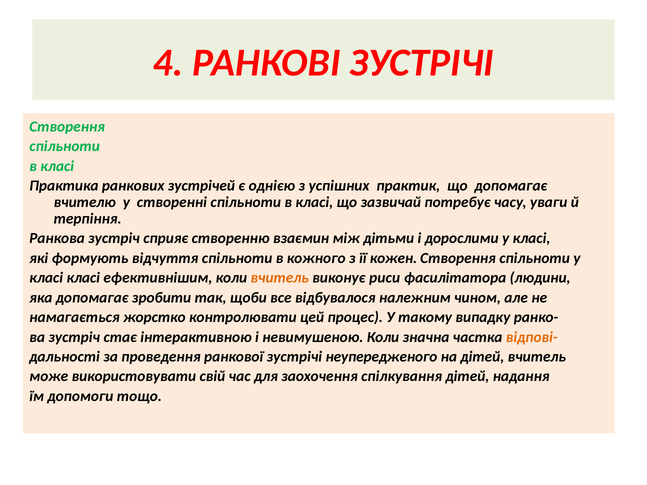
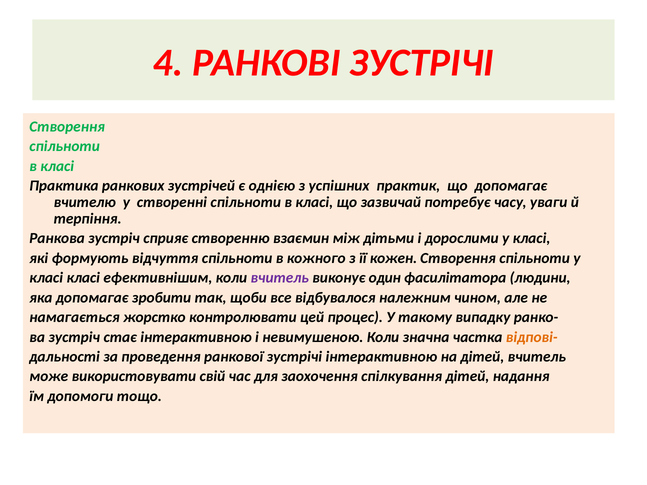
вчитель at (280, 278) colour: orange -> purple
риси: риси -> один
зустрічі неупередженого: неупередженого -> інтерактивною
